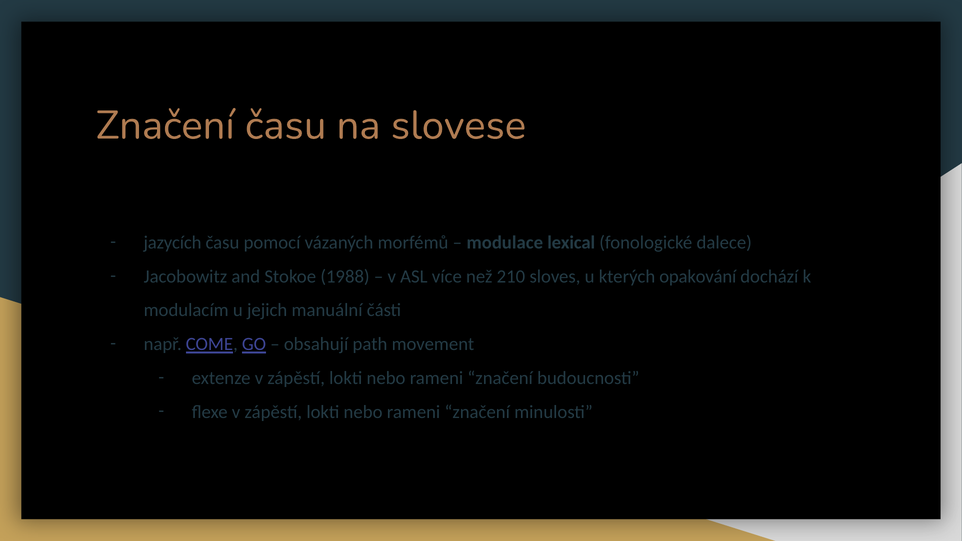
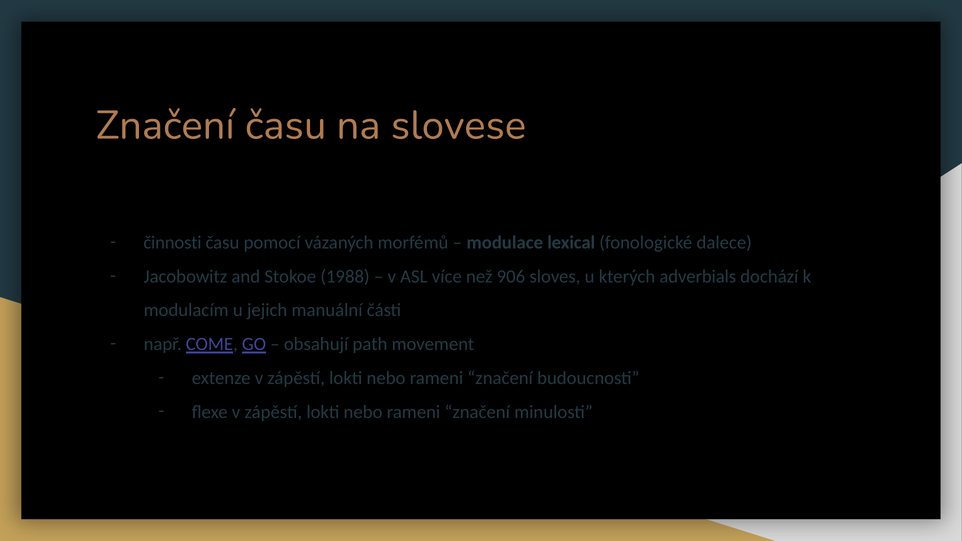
jazycích: jazycích -> činnosti
210: 210 -> 906
opakování: opakování -> adverbials
